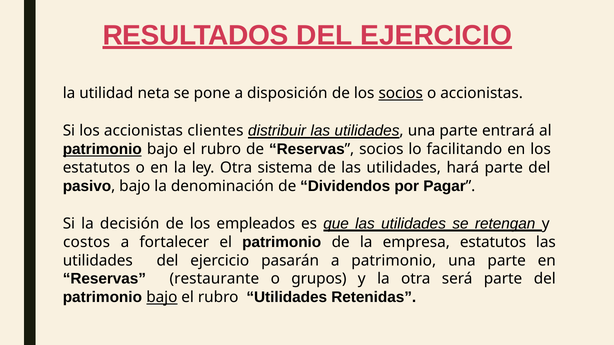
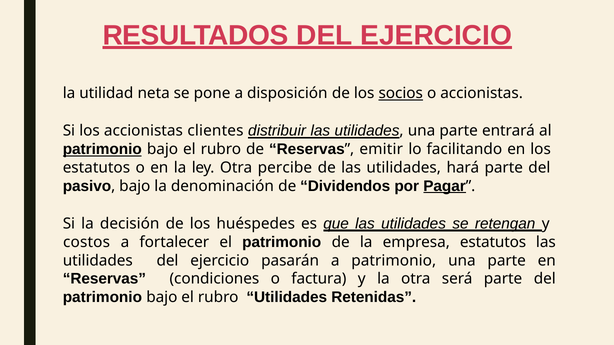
socios at (381, 149): socios -> emitir
sistema: sistema -> percibe
Pagar underline: none -> present
empleados: empleados -> huéspedes
restaurante: restaurante -> condiciones
grupos: grupos -> factura
bajo at (162, 298) underline: present -> none
